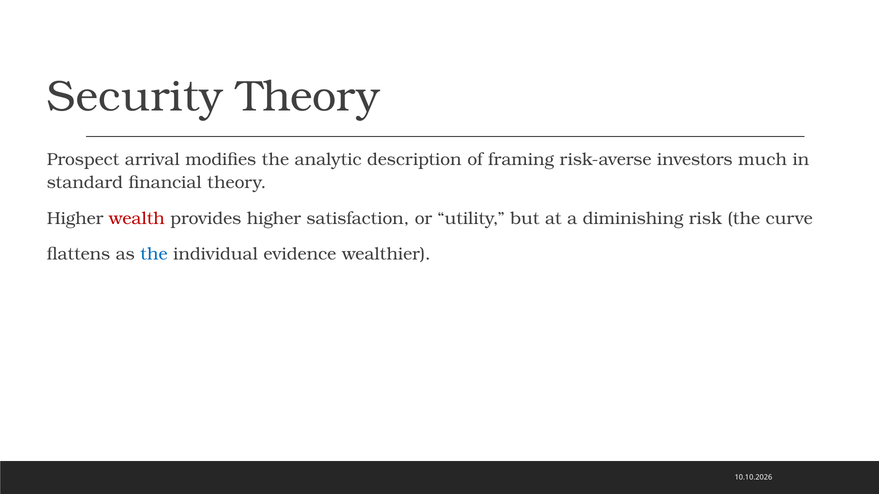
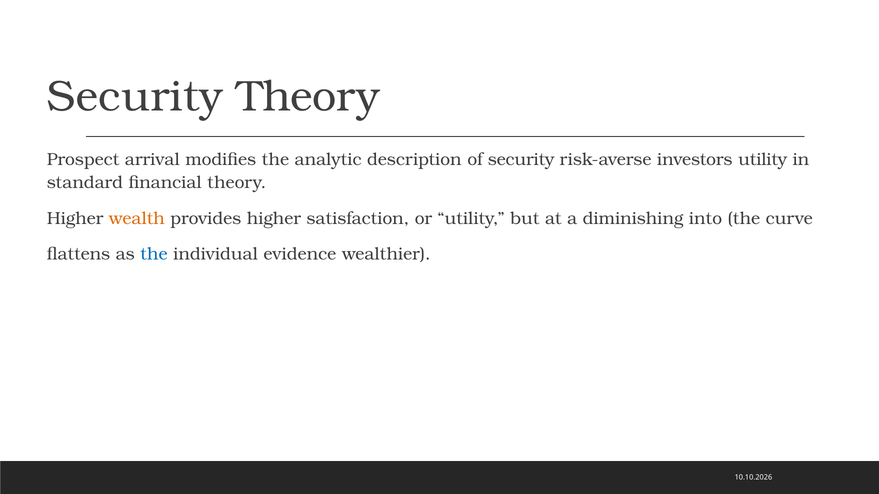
of framing: framing -> security
investors much: much -> utility
wealth colour: red -> orange
risk: risk -> into
